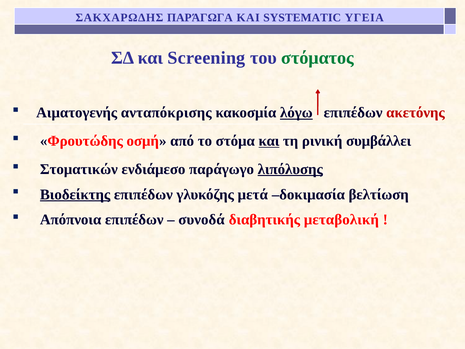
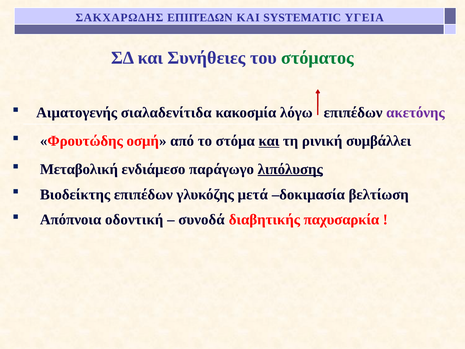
ΣΑΚΧΑΡΩΔΗΣ ΠΑΡΆΓΩΓΑ: ΠΑΡΆΓΩΓΑ -> ΕΠΙΠΈΔΩΝ
Screening: Screening -> Συνήθειες
ανταπόκρισης: ανταπόκρισης -> σιαλαδενίτιδα
λόγω underline: present -> none
ακετόνης colour: red -> purple
Στοματικών: Στοματικών -> Μεταβολική
Βιοδείκτης underline: present -> none
Απόπνοια επιπέδων: επιπέδων -> οδοντική
μεταβολική: μεταβολική -> παχυσαρκία
